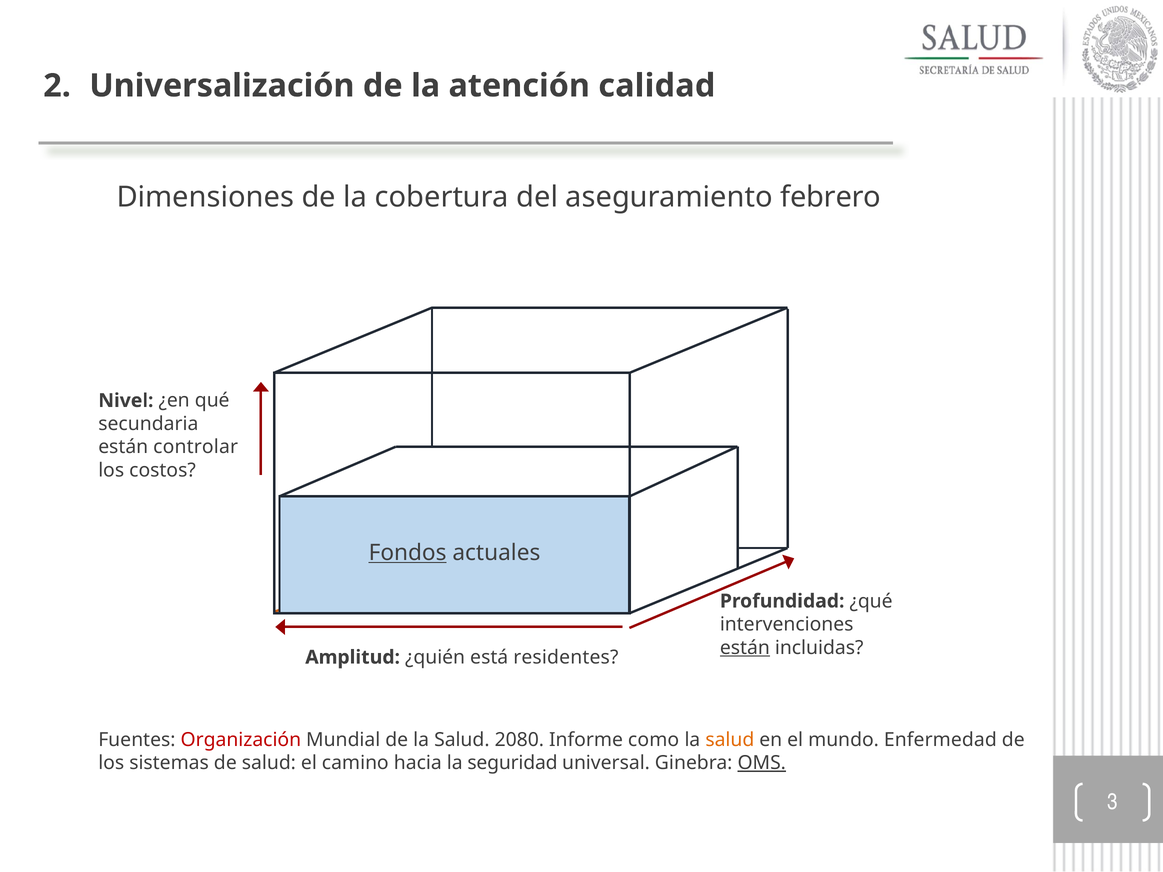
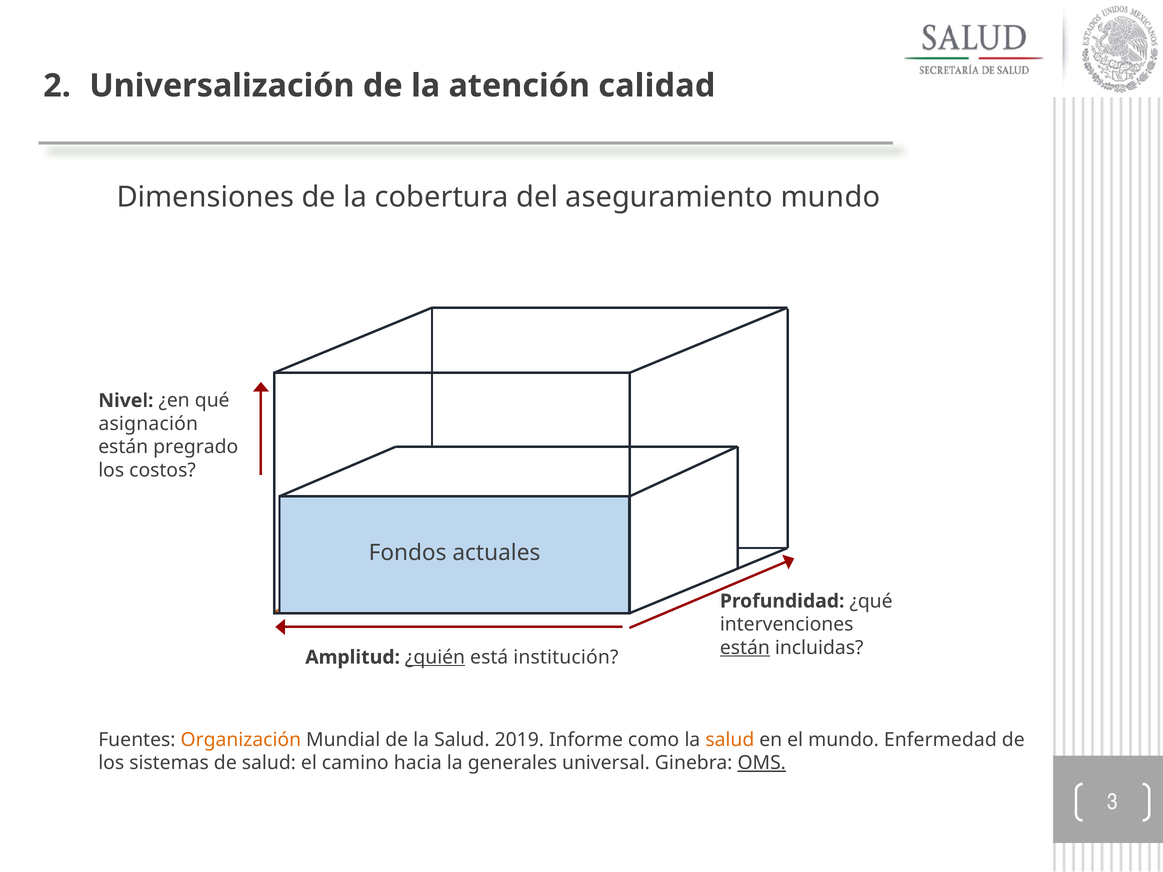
aseguramiento febrero: febrero -> mundo
secundaria: secundaria -> asignación
controlar: controlar -> pregrado
Fondos underline: present -> none
¿quién underline: none -> present
residentes: residentes -> institución
Organización colour: red -> orange
2080: 2080 -> 2019
seguridad: seguridad -> generales
